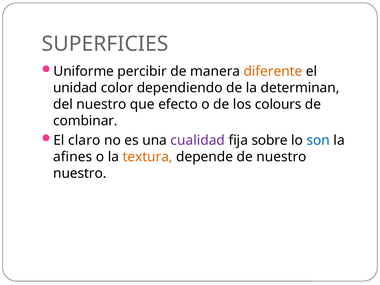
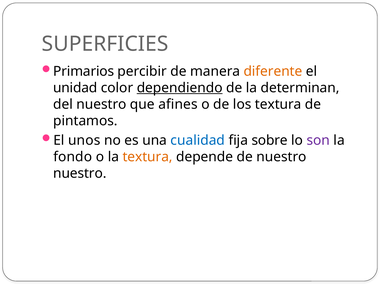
Uniforme: Uniforme -> Primarios
dependiendo underline: none -> present
efecto: efecto -> afines
los colours: colours -> textura
combinar: combinar -> pintamos
claro: claro -> unos
cualidad colour: purple -> blue
son colour: blue -> purple
afines: afines -> fondo
